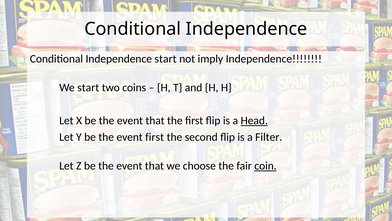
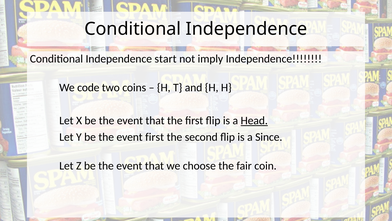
We start: start -> code
Filter: Filter -> Since
coin underline: present -> none
